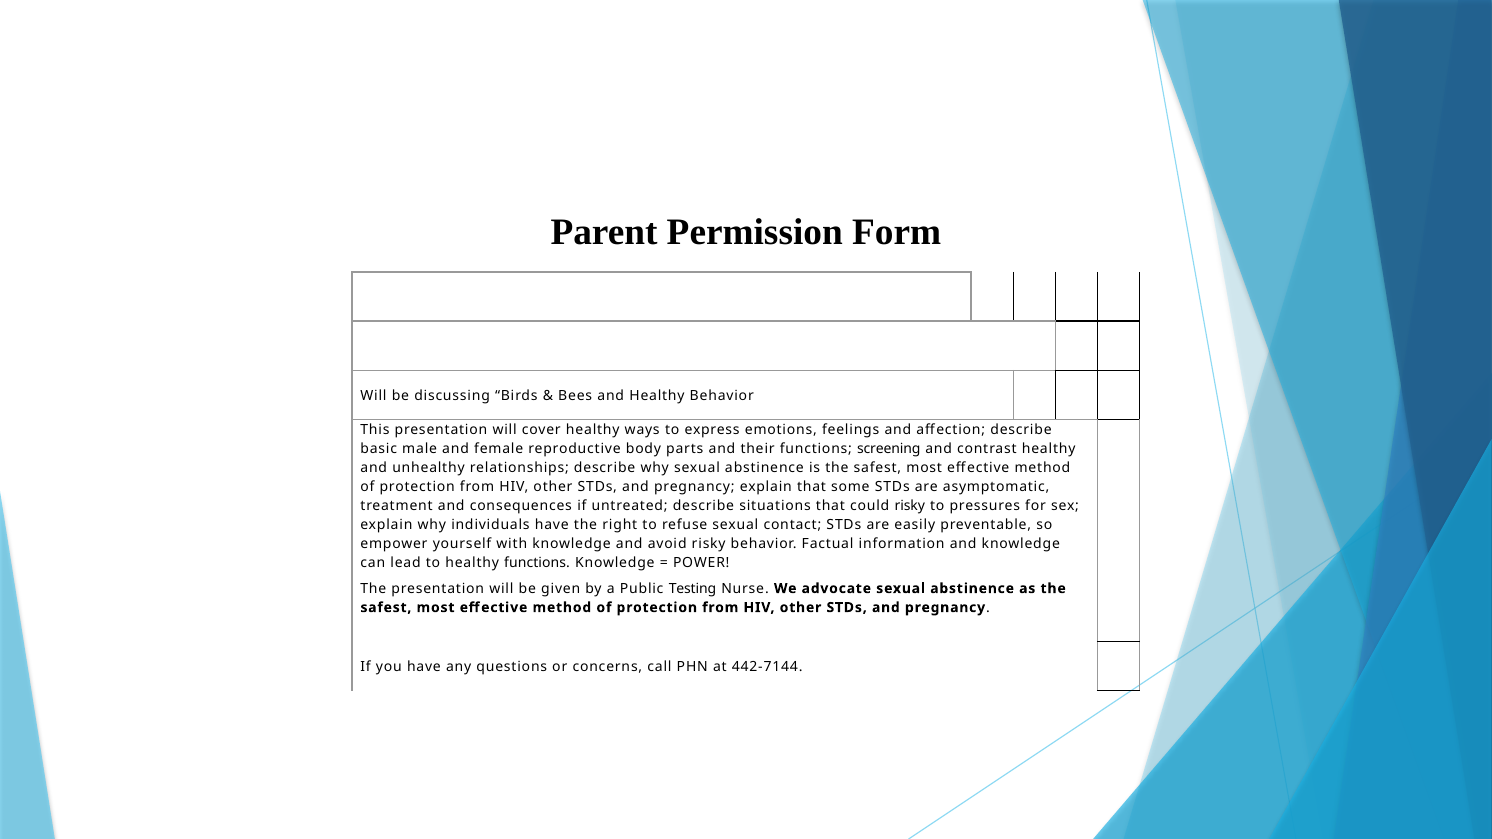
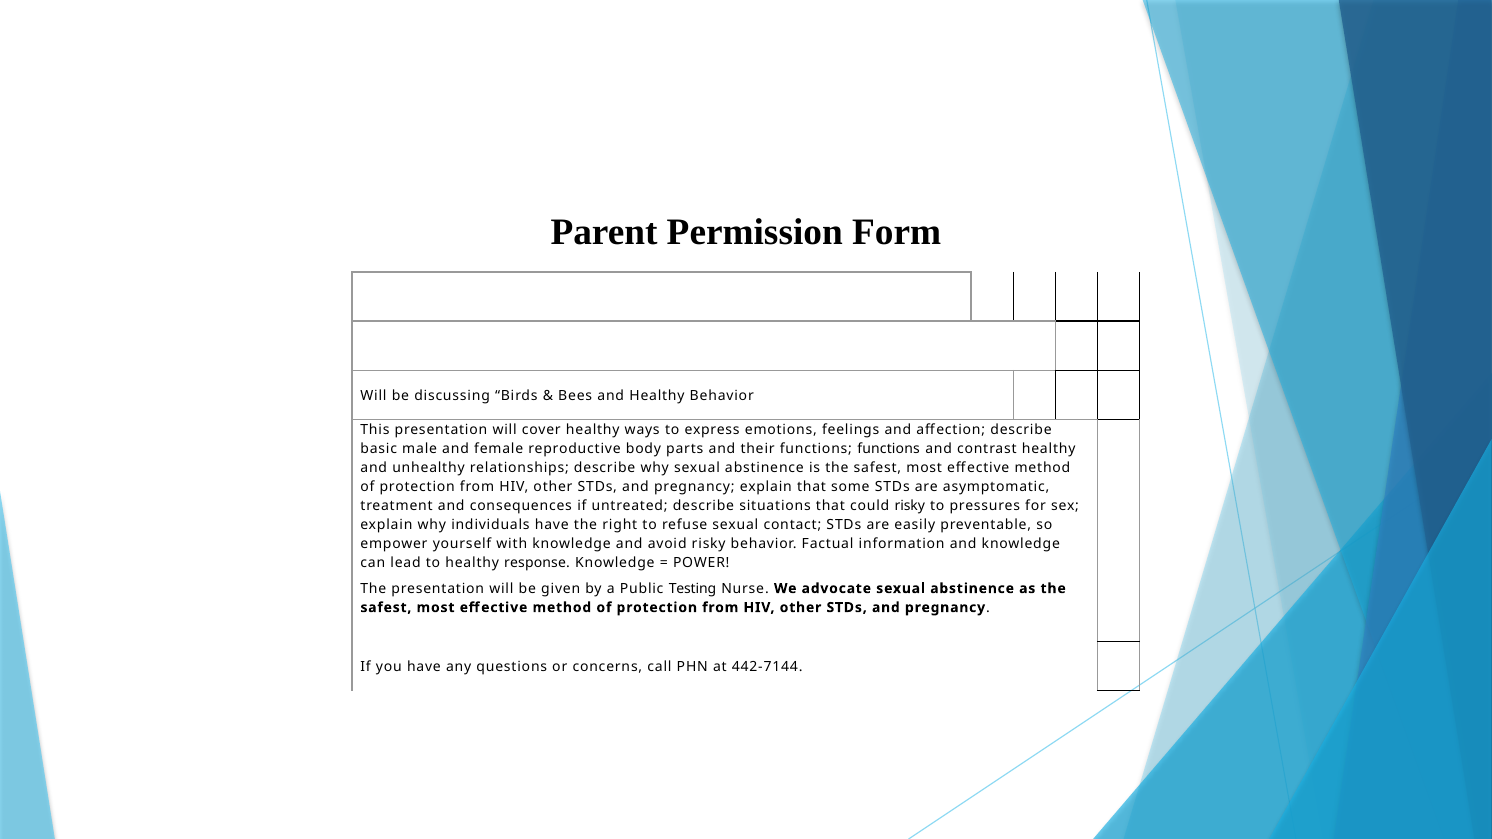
functions screening: screening -> functions
healthy functions: functions -> response
